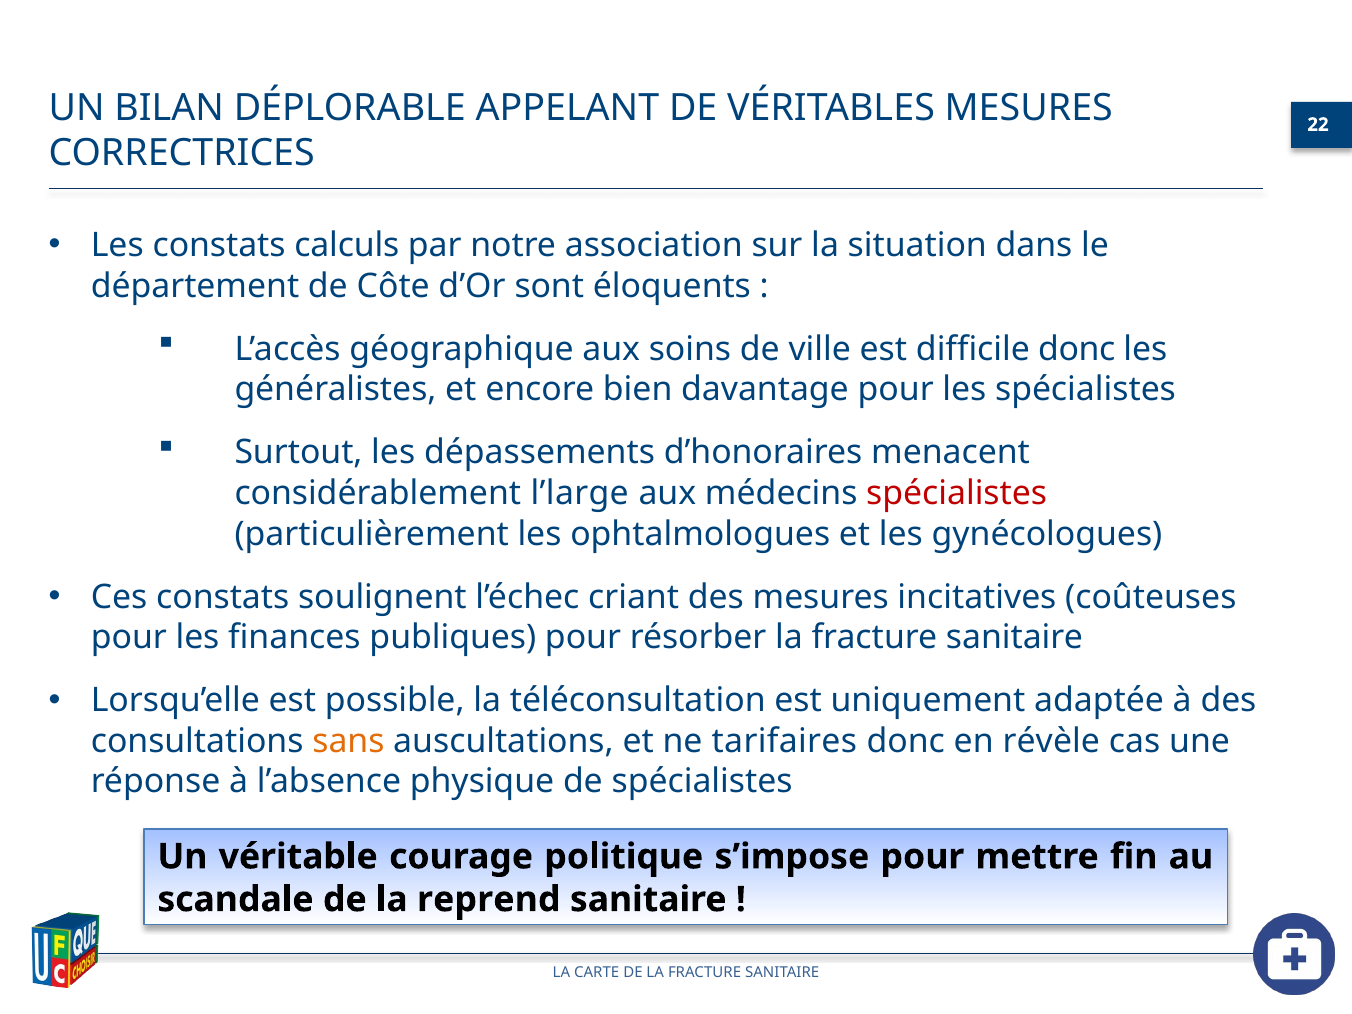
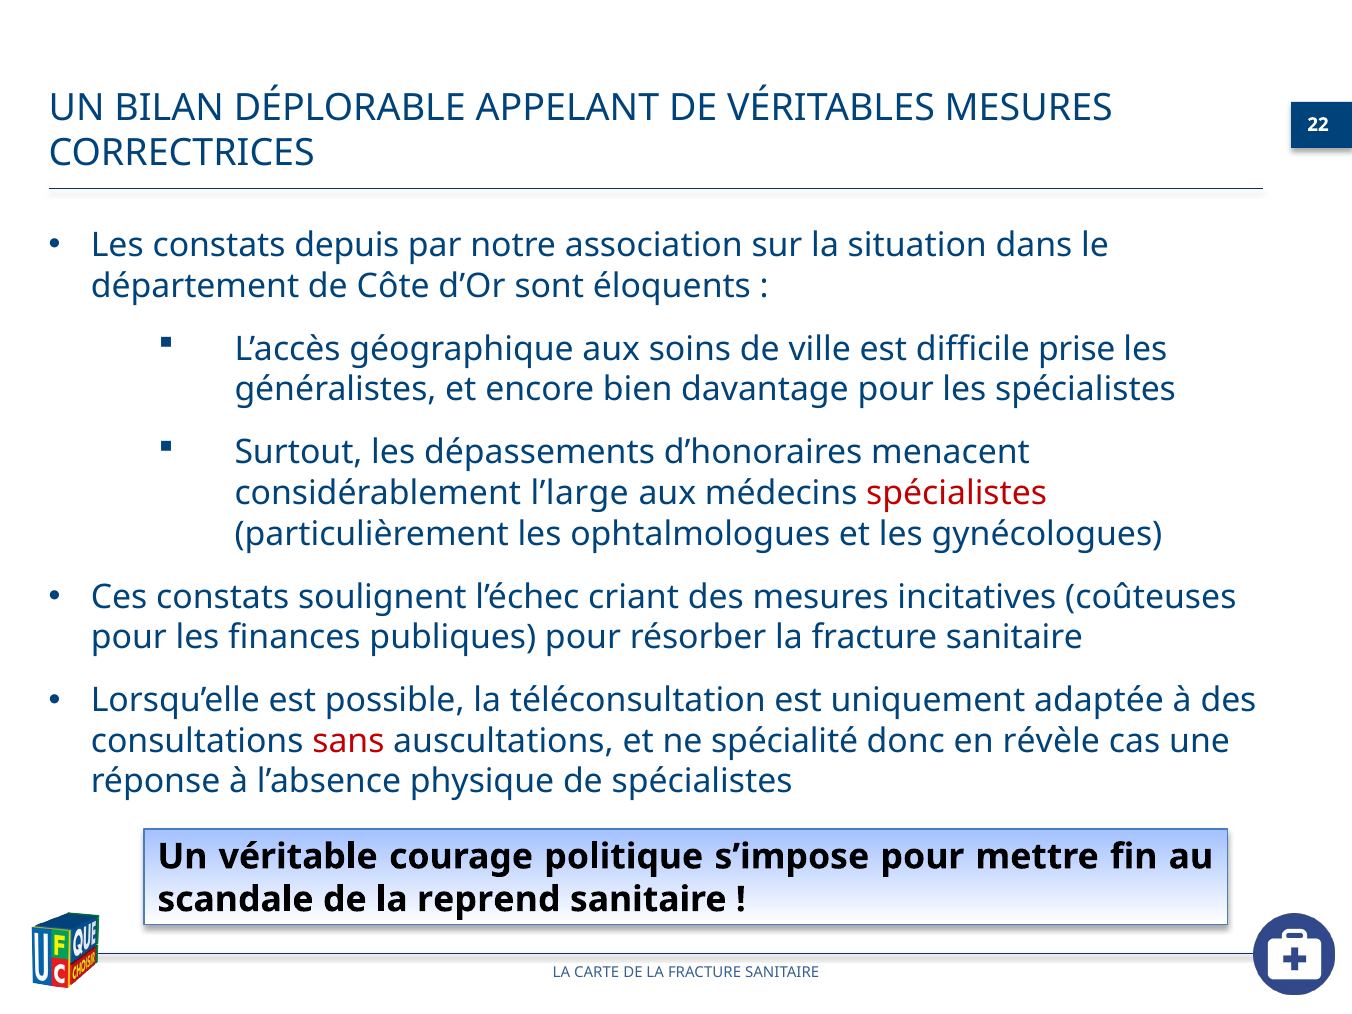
calculs: calculs -> depuis
difficile donc: donc -> prise
sans colour: orange -> red
tarifaires: tarifaires -> spécialité
